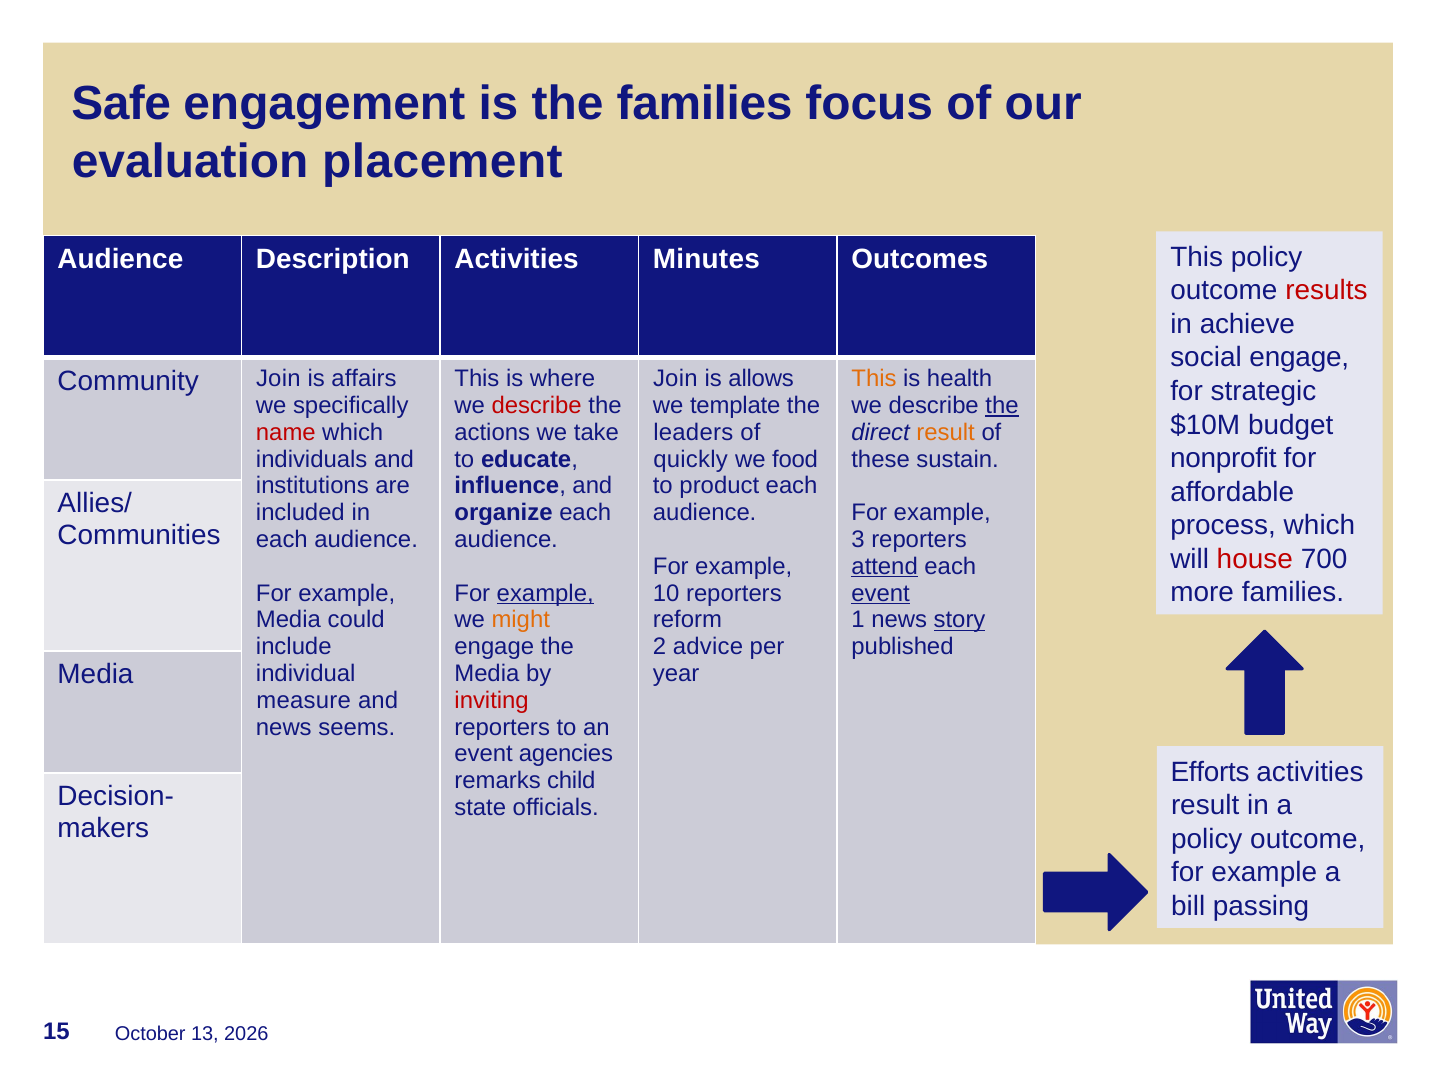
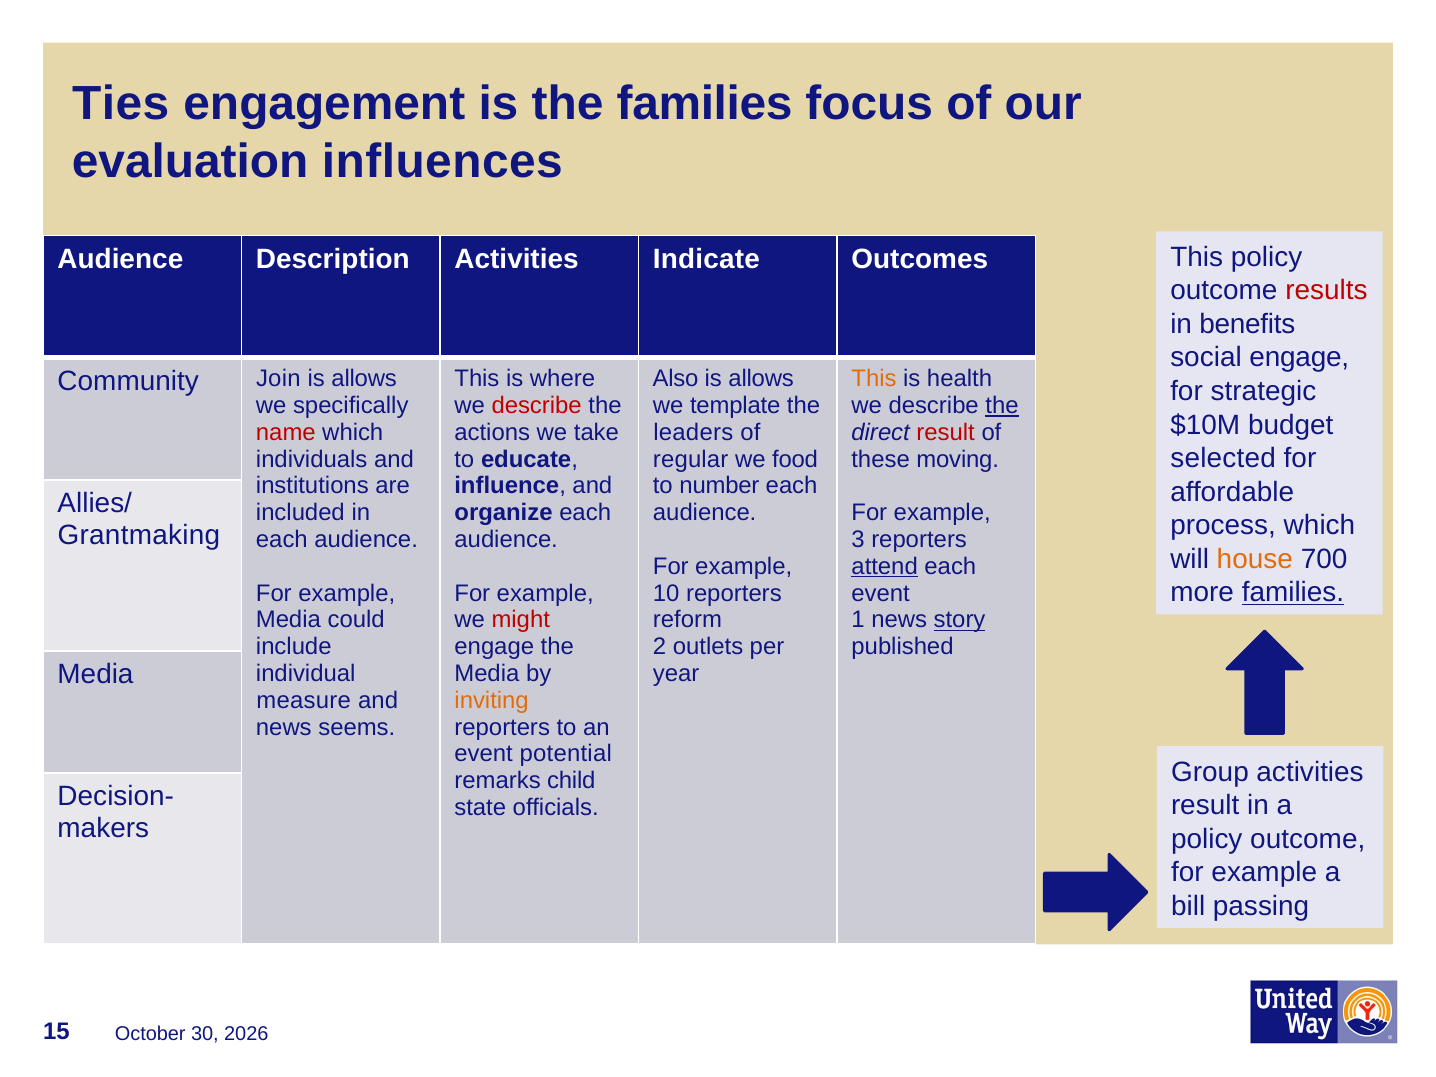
Safe: Safe -> Ties
placement: placement -> influences
Minutes: Minutes -> Indicate
achieve: achieve -> benefits
Join at (675, 379): Join -> Also
affairs at (364, 379): affairs -> allows
result at (946, 432) colour: orange -> red
nonprofit: nonprofit -> selected
quickly: quickly -> regular
sustain: sustain -> moving
product: product -> number
Communities: Communities -> Grantmaking
house colour: red -> orange
families at (1293, 592) underline: none -> present
example at (545, 593) underline: present -> none
event at (881, 593) underline: present -> none
might colour: orange -> red
advice: advice -> outlets
inviting colour: red -> orange
agencies: agencies -> potential
Efforts: Efforts -> Group
13: 13 -> 30
